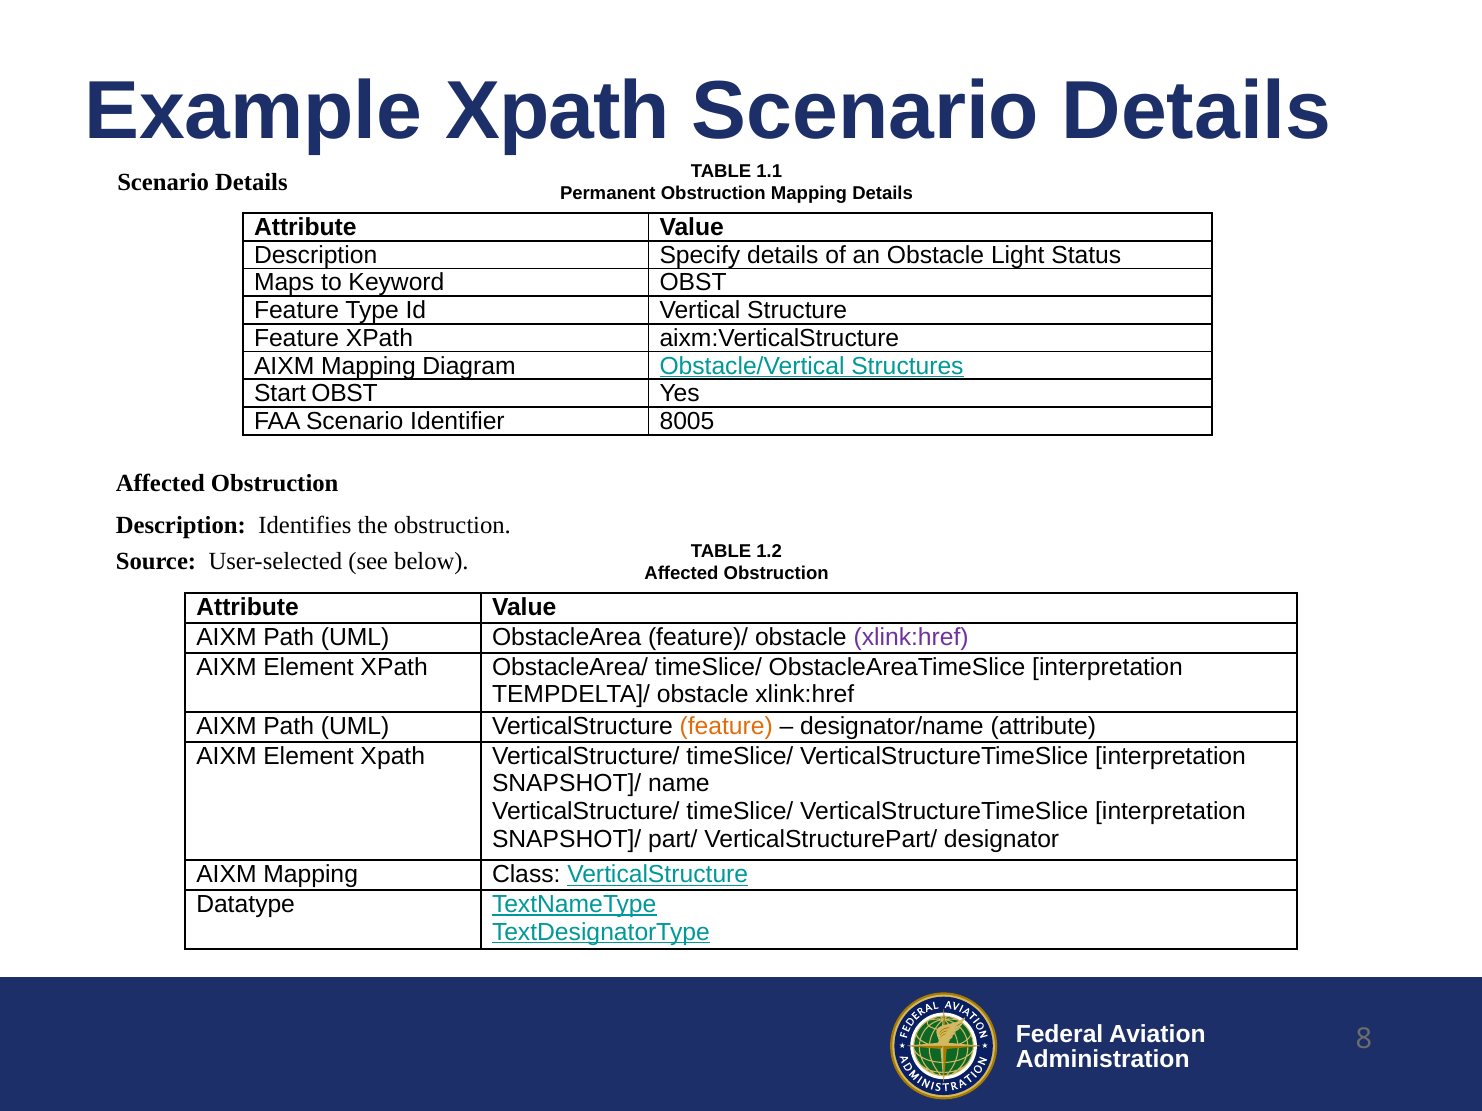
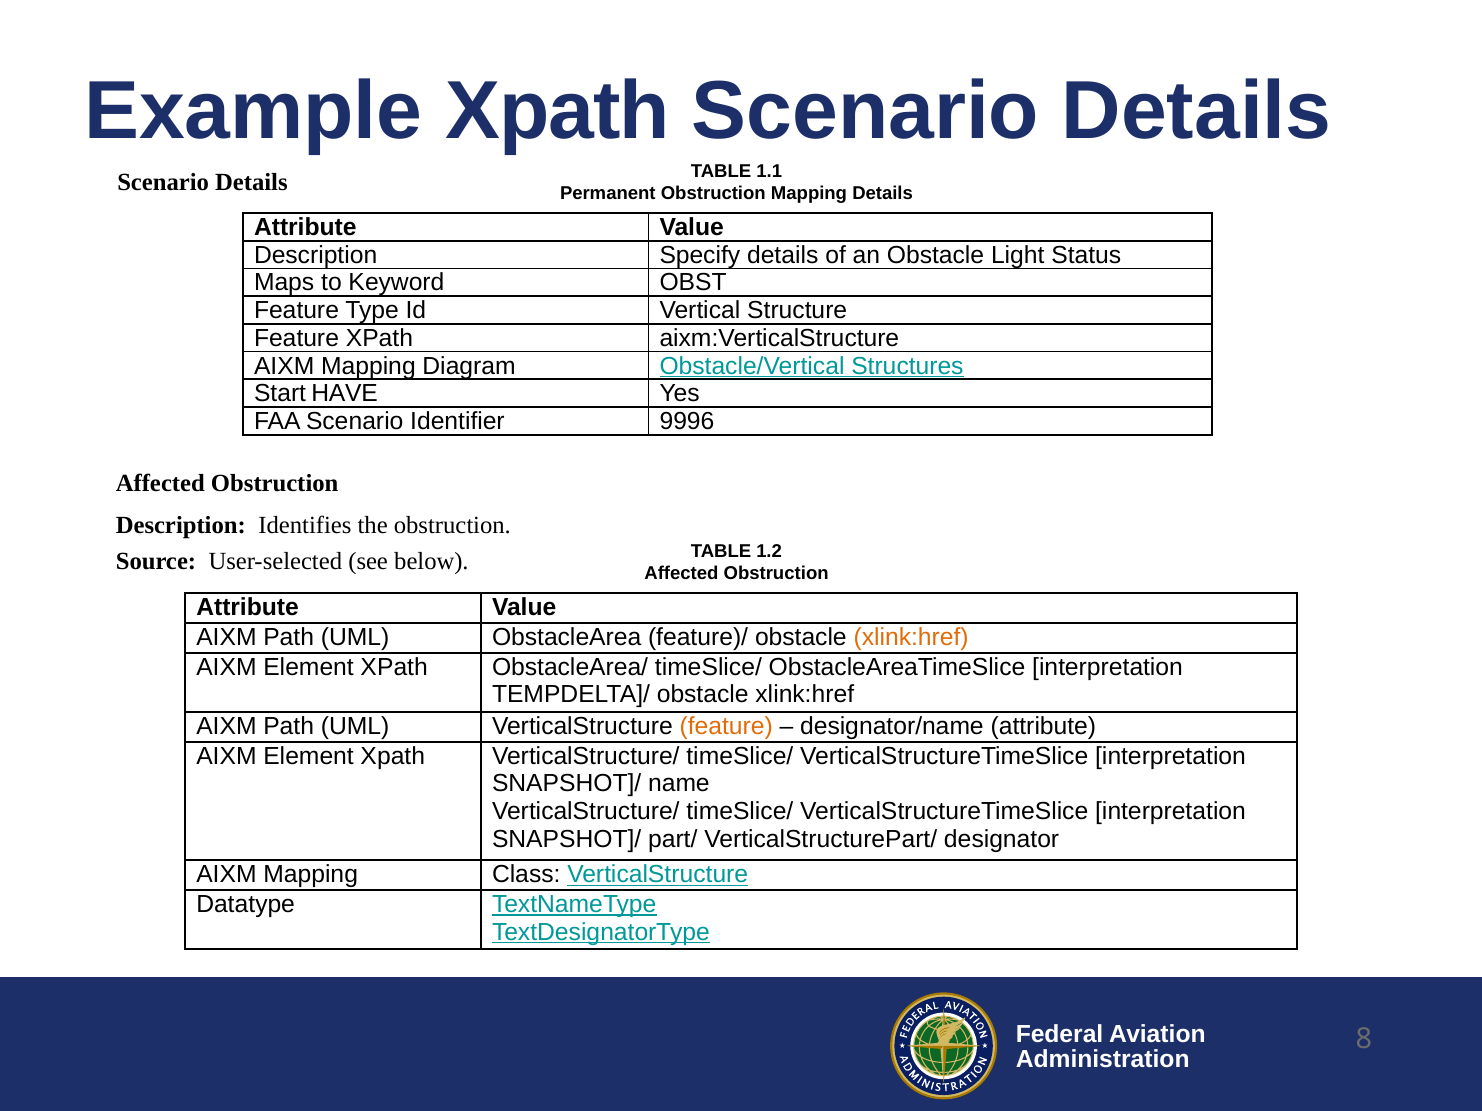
Start OBST: OBST -> HAVE
8005: 8005 -> 9996
xlink:href at (911, 638) colour: purple -> orange
